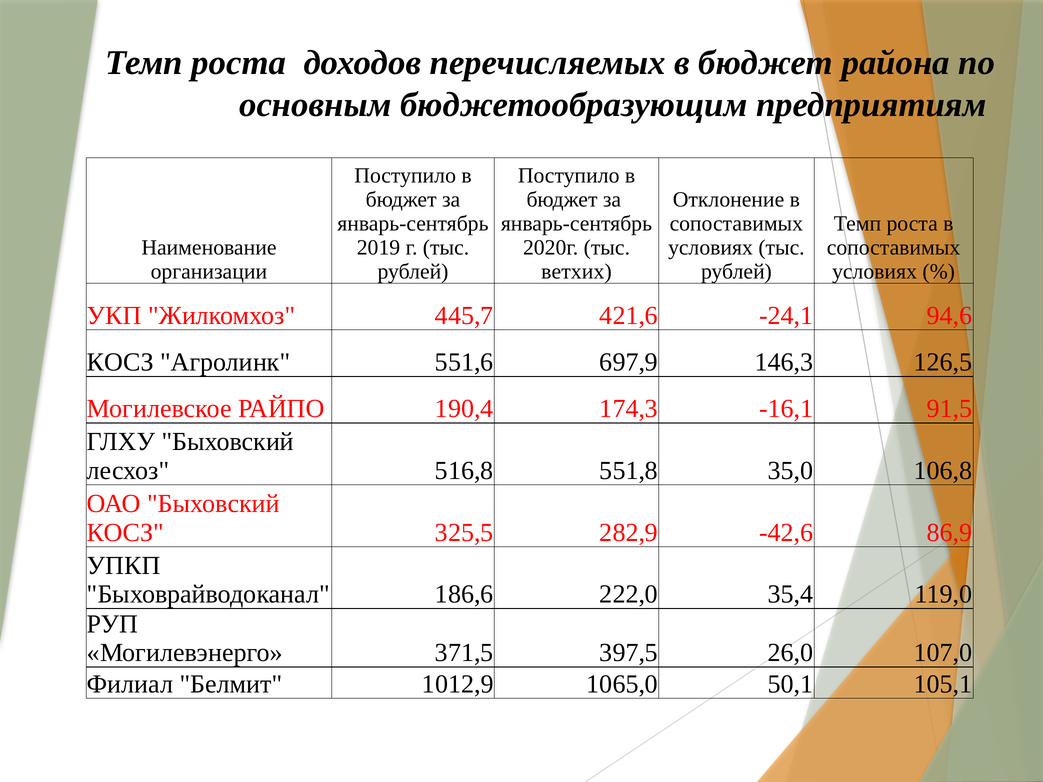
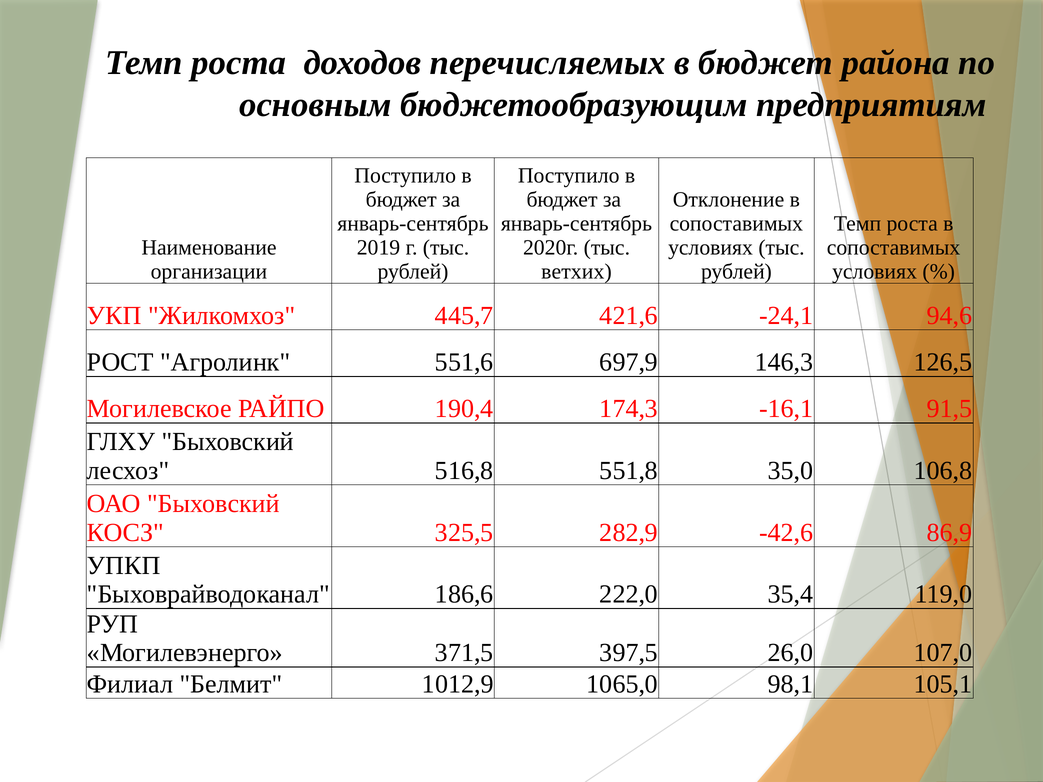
КОСЗ at (120, 362): КОСЗ -> РОСТ
50,1: 50,1 -> 98,1
